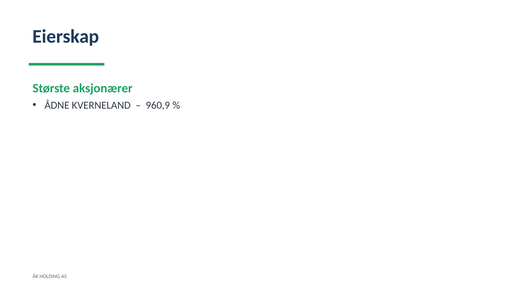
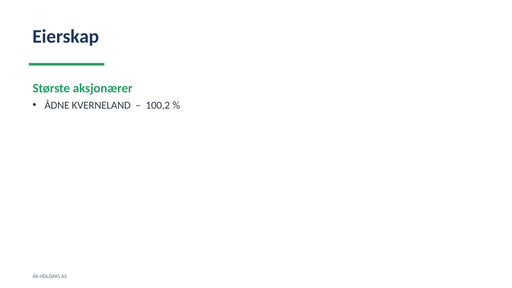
960,9: 960,9 -> 100,2
